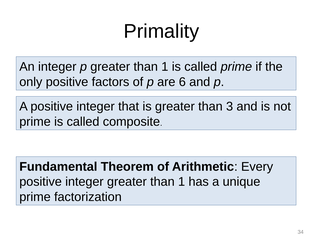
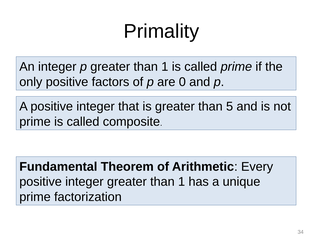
6: 6 -> 0
3: 3 -> 5
